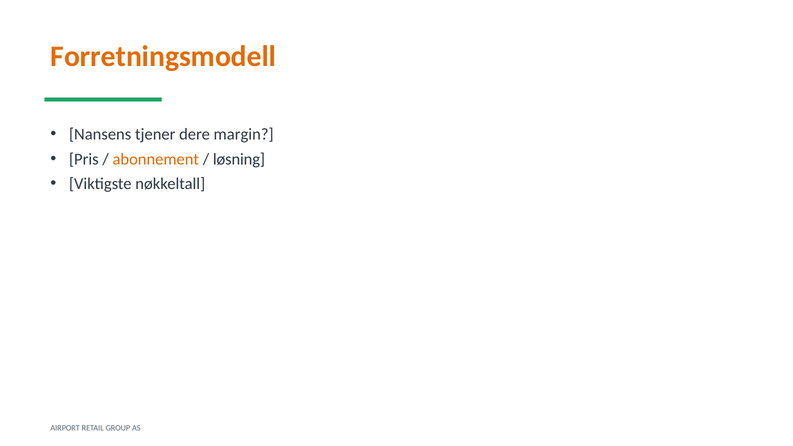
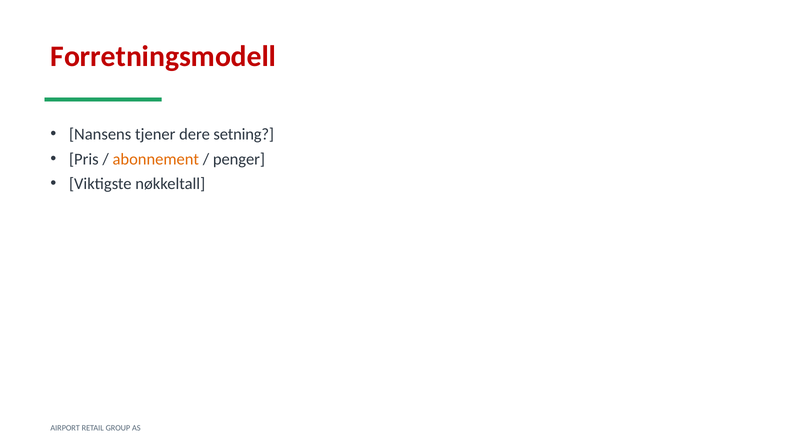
Forretningsmodell colour: orange -> red
margin: margin -> setning
løsning: løsning -> penger
